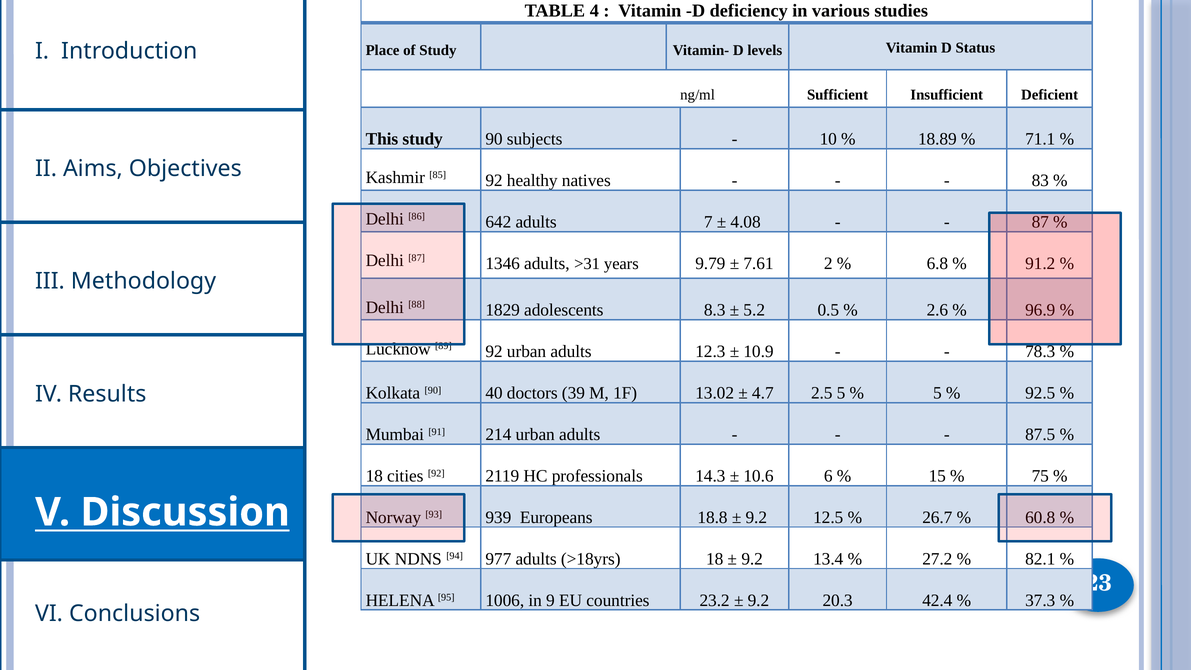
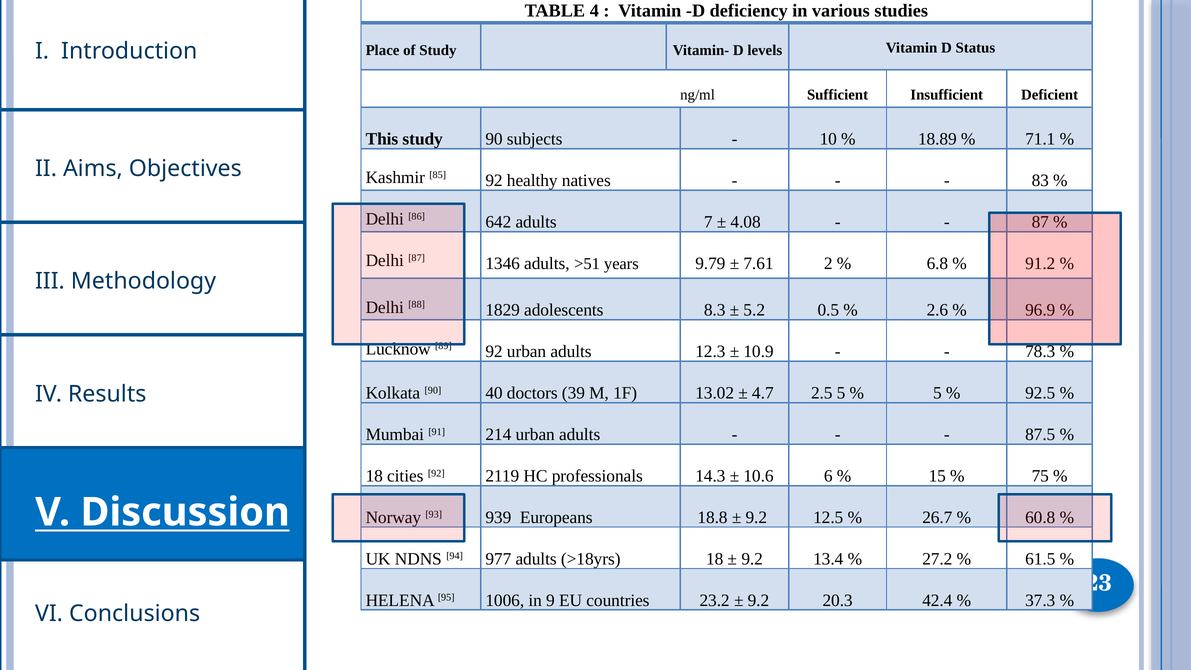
>31: >31 -> >51
82.1: 82.1 -> 61.5
